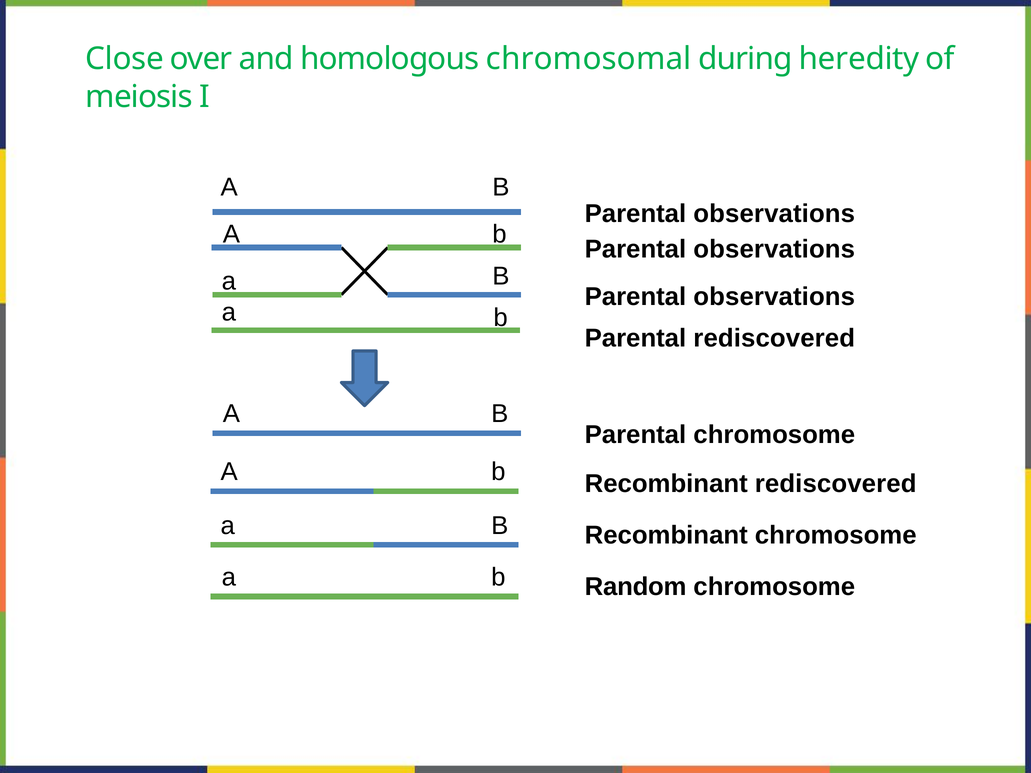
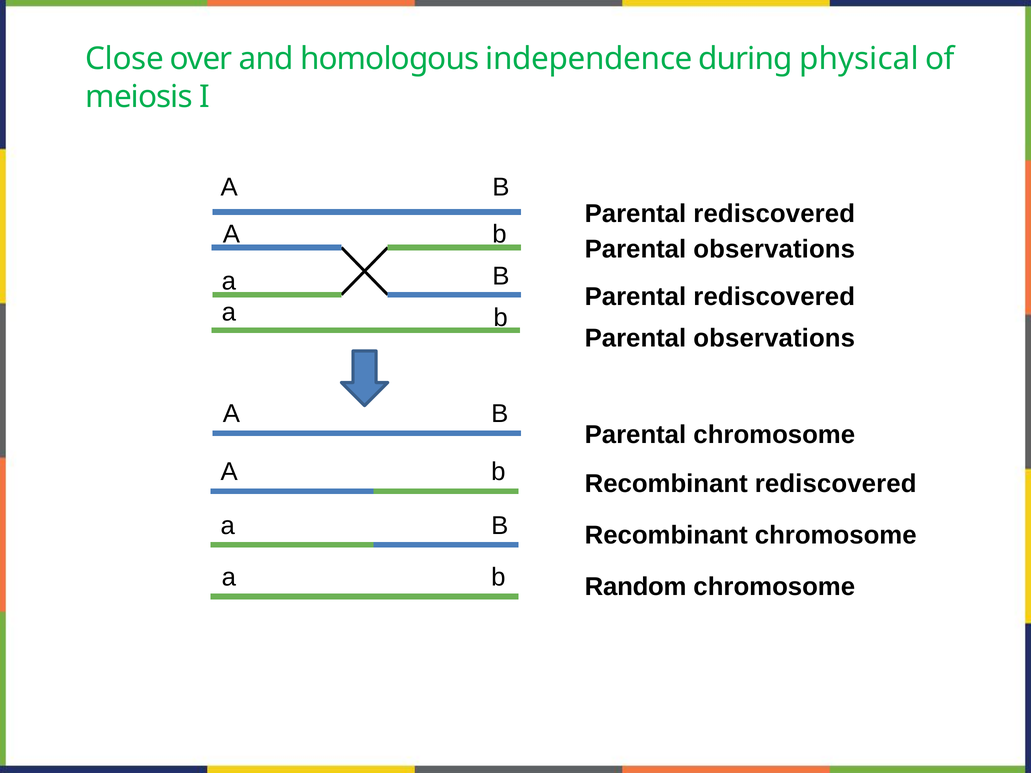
chromosomal: chromosomal -> independence
heredity: heredity -> physical
observations at (774, 214): observations -> rediscovered
observations at (774, 297): observations -> rediscovered
rediscovered at (774, 339): rediscovered -> observations
